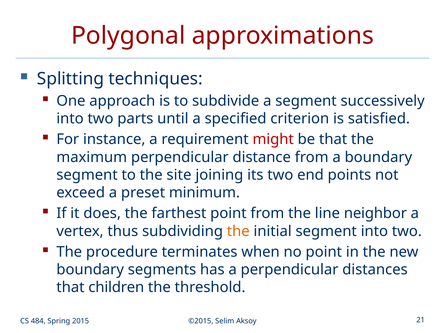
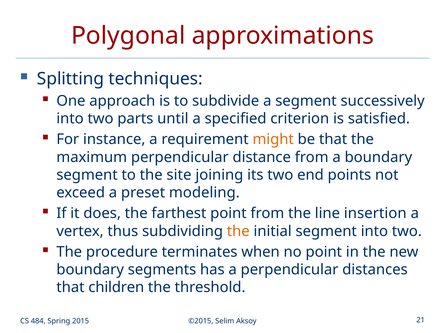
might colour: red -> orange
minimum: minimum -> modeling
neighbor: neighbor -> insertion
